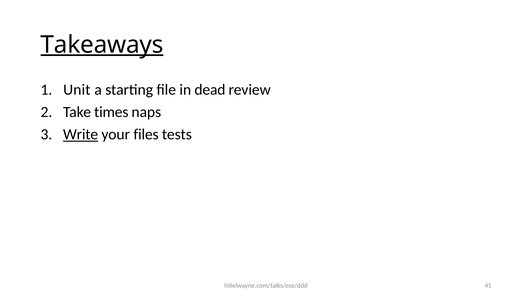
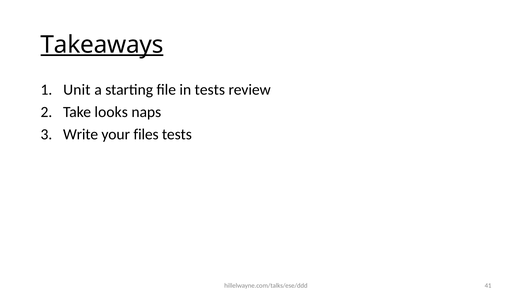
in dead: dead -> tests
times: times -> looks
Write underline: present -> none
